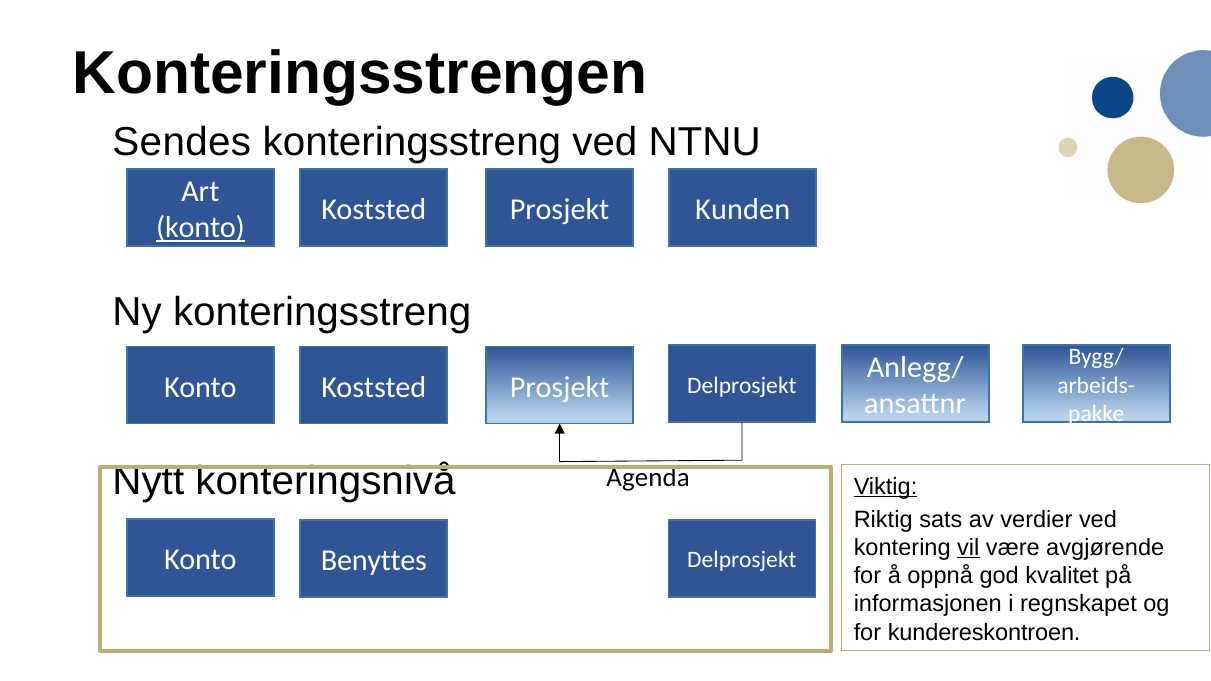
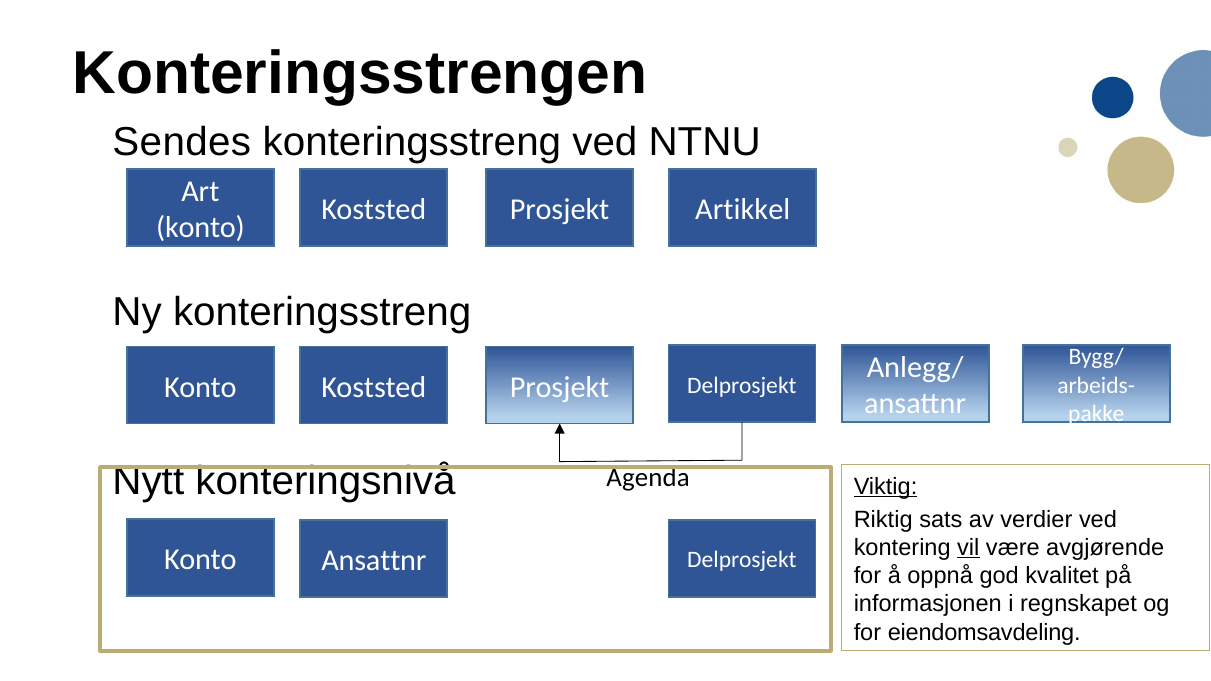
Kunden: Kunden -> Artikkel
konto at (200, 228) underline: present -> none
Konto Benyttes: Benyttes -> Ansattnr
kundereskontroen: kundereskontroen -> eiendomsavdeling
